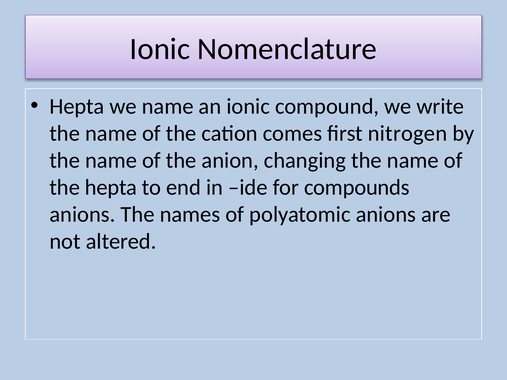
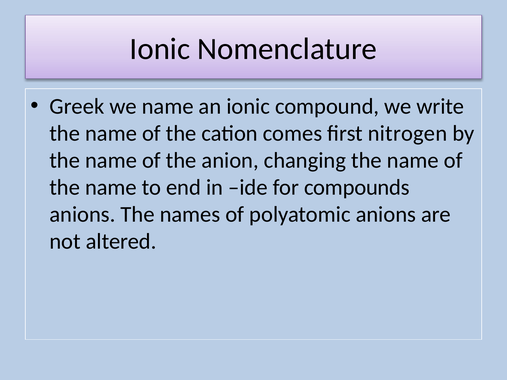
Hepta at (77, 106): Hepta -> Greek
hepta at (111, 187): hepta -> name
